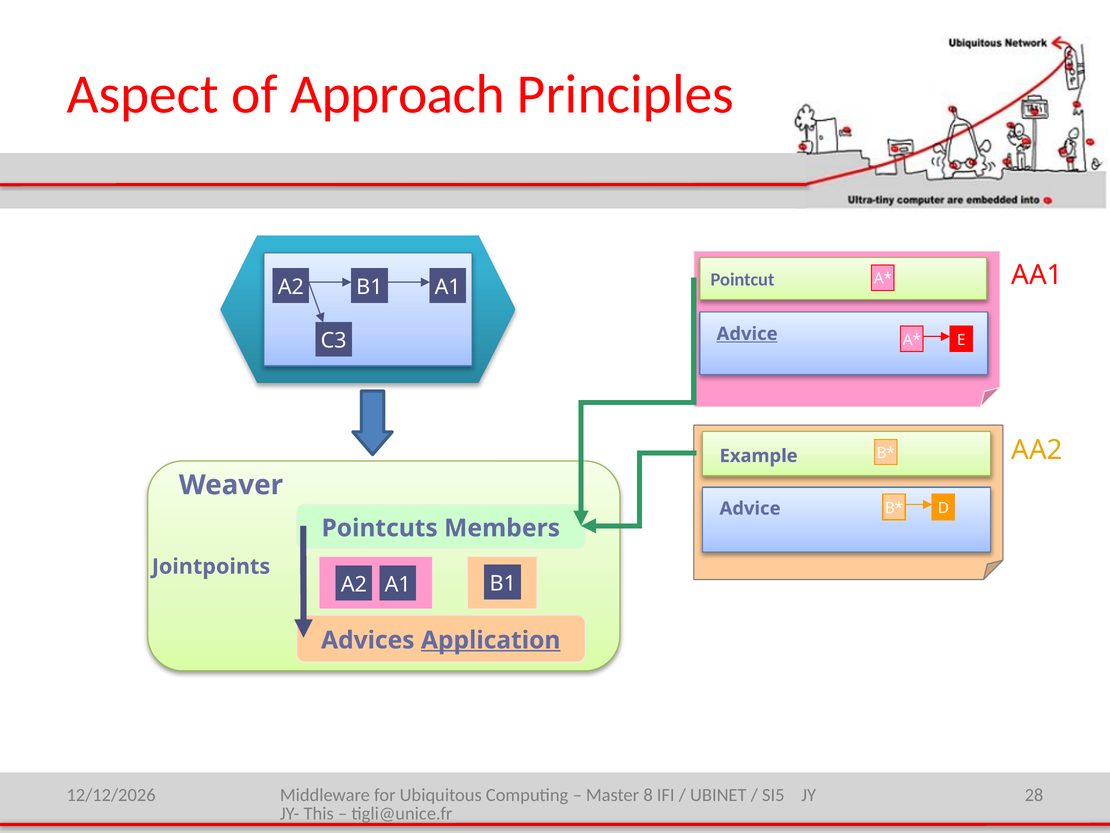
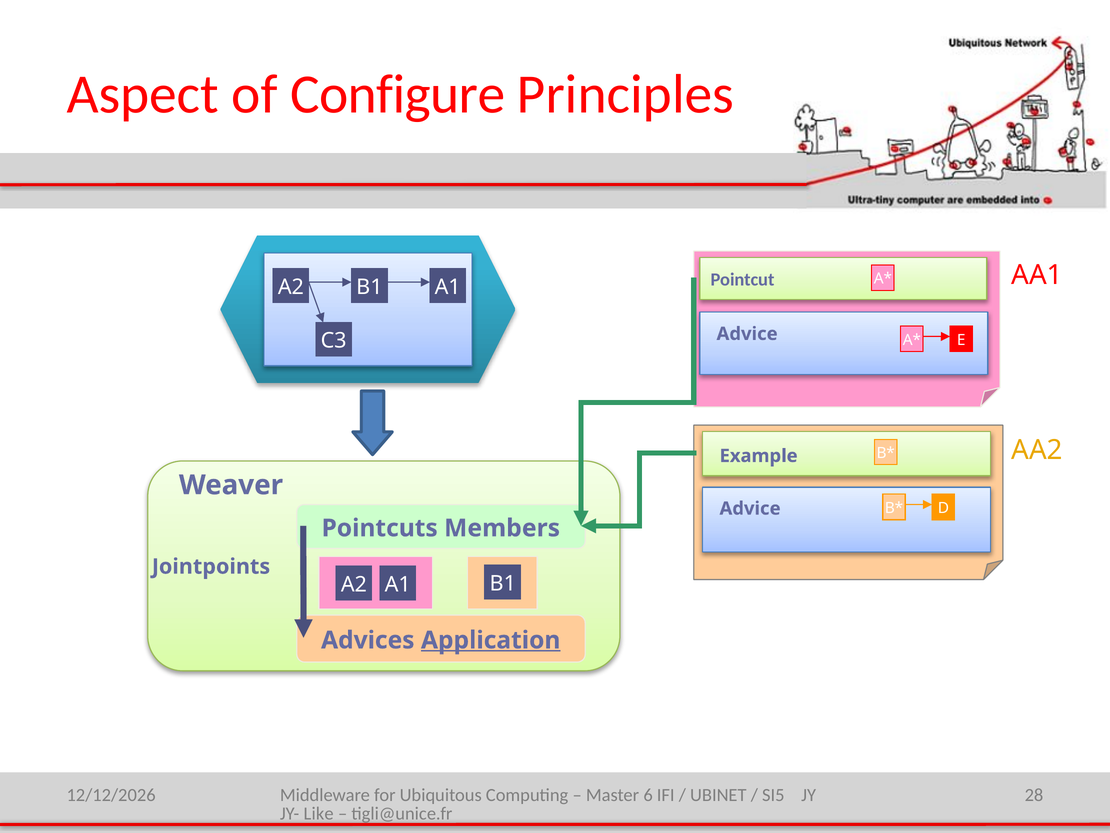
Approach: Approach -> Configure
Advice at (747, 334) underline: present -> none
8: 8 -> 6
This: This -> Like
